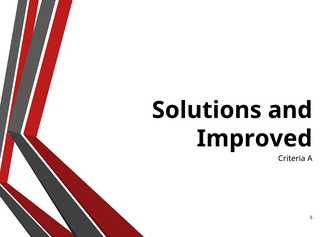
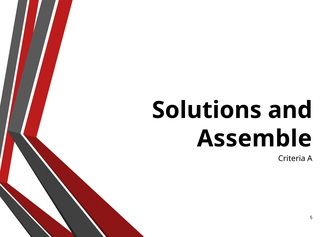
Improved: Improved -> Assemble
